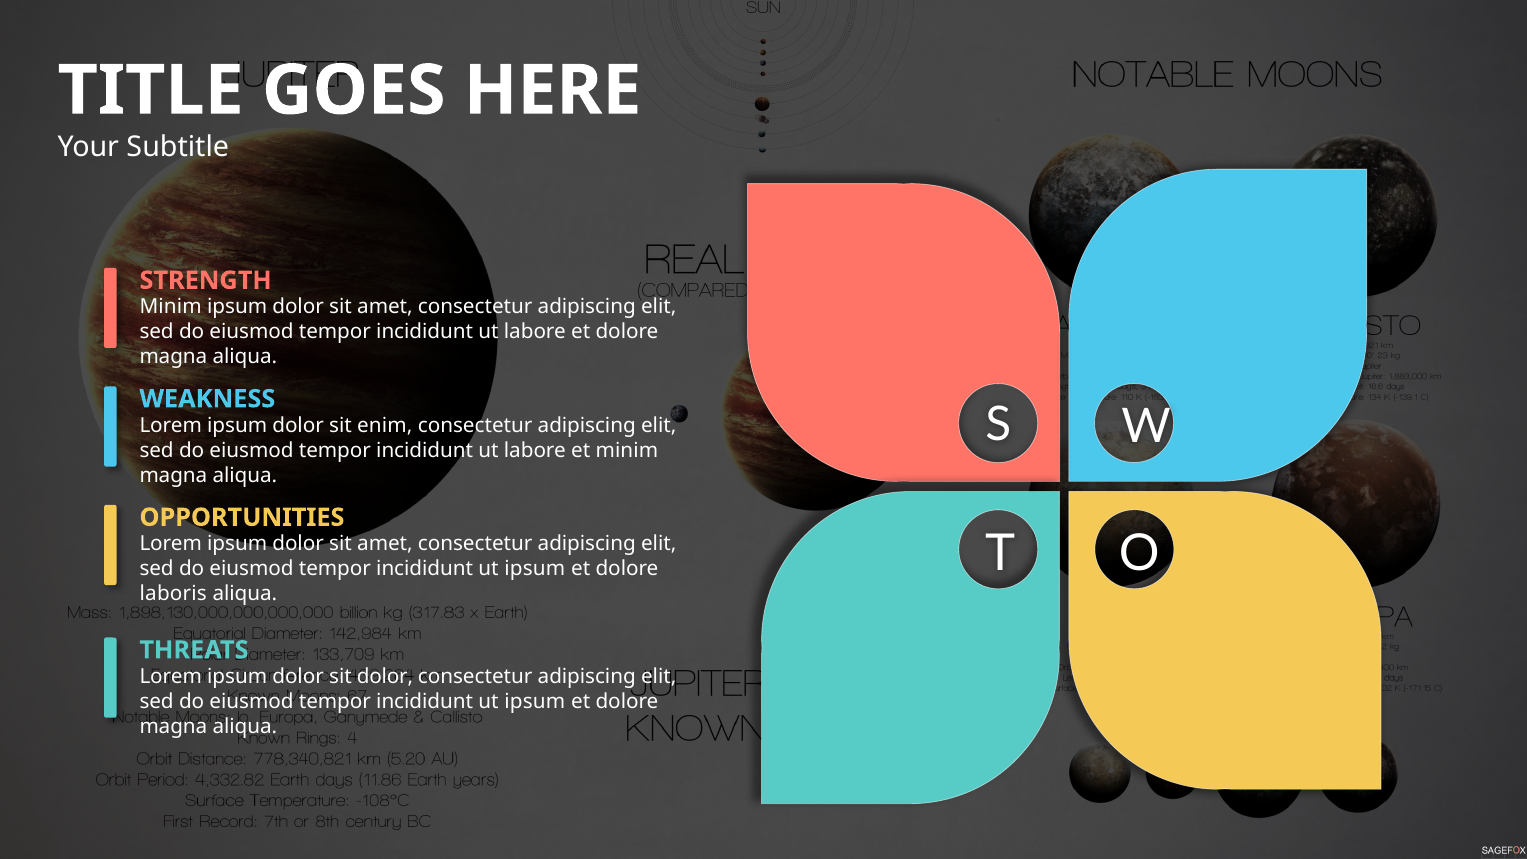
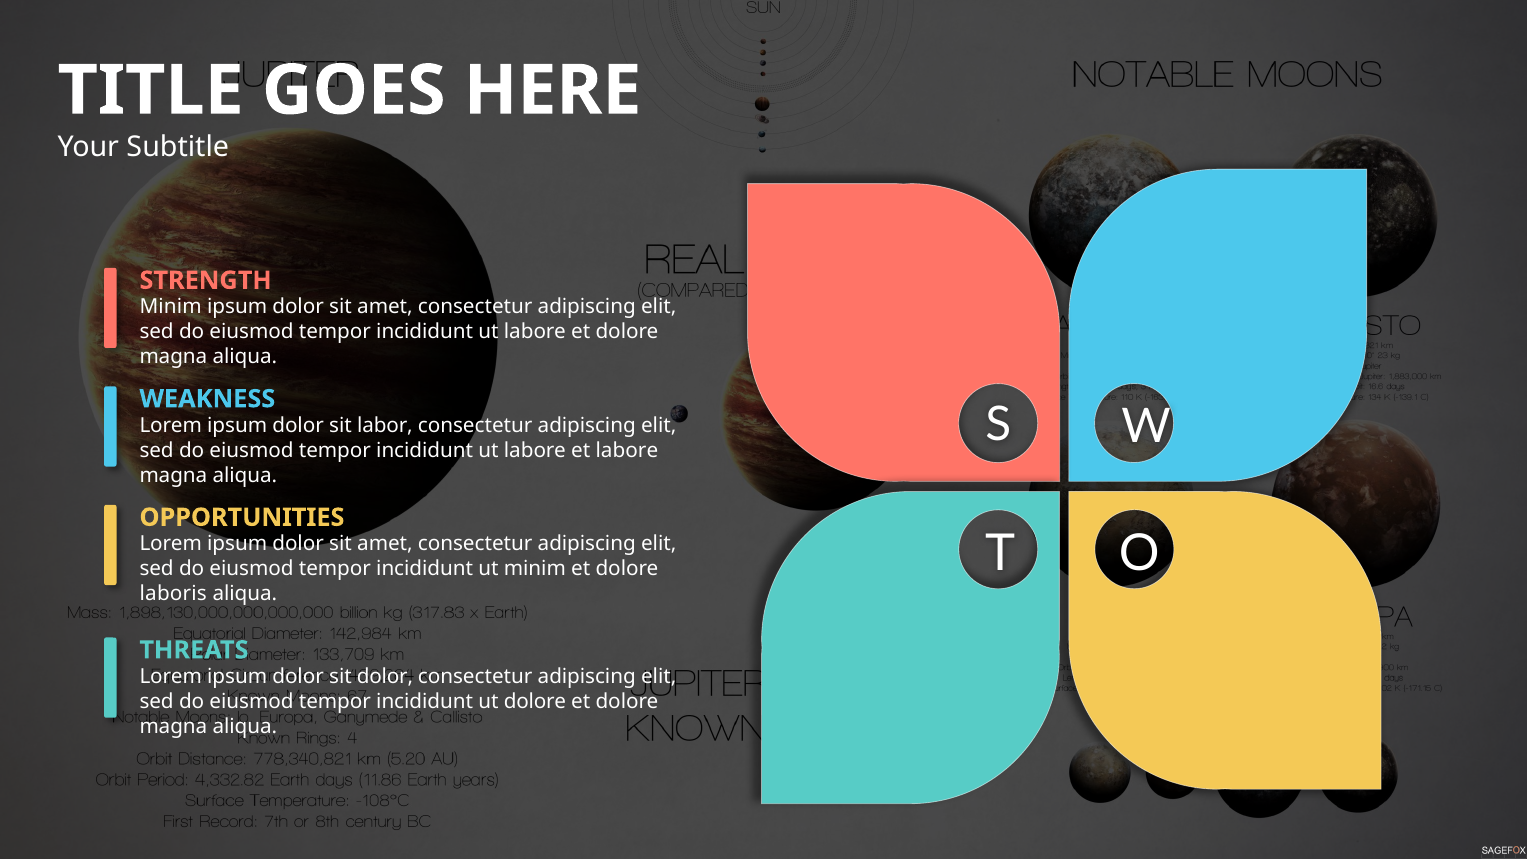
enim: enim -> labor
et minim: minim -> labore
ipsum at (535, 569): ipsum -> minim
ipsum at (535, 701): ipsum -> dolore
